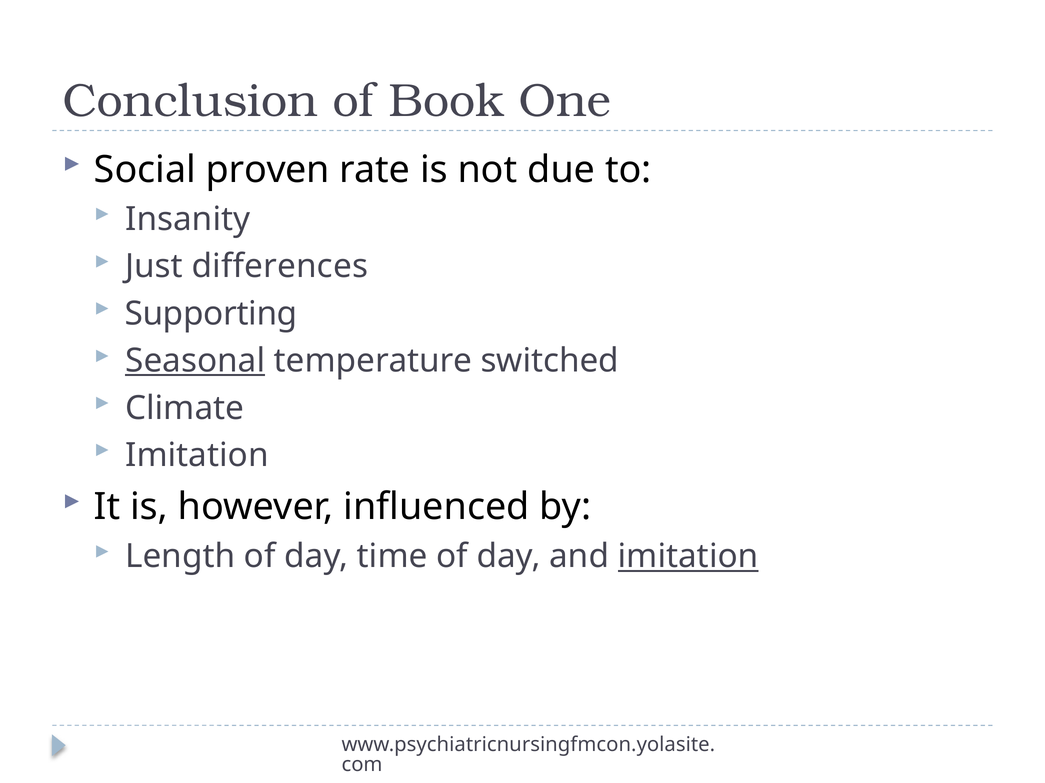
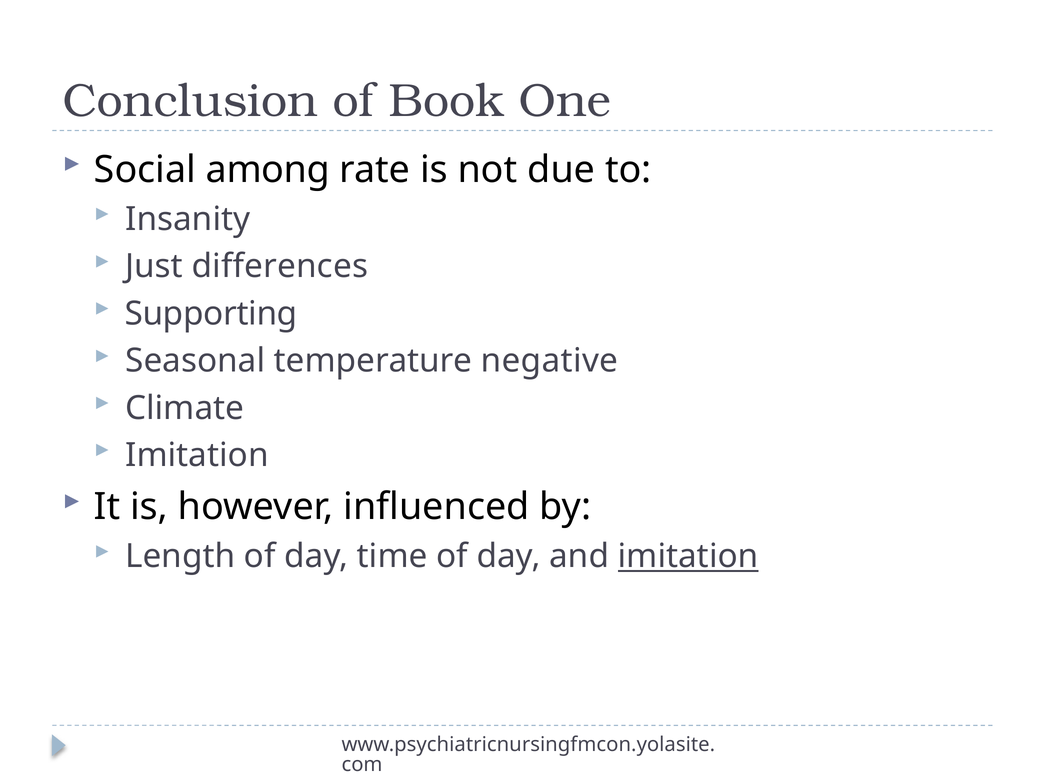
proven: proven -> among
Seasonal underline: present -> none
switched: switched -> negative
